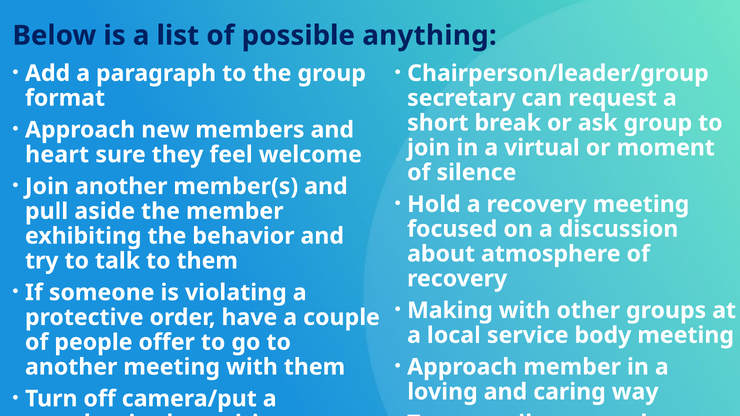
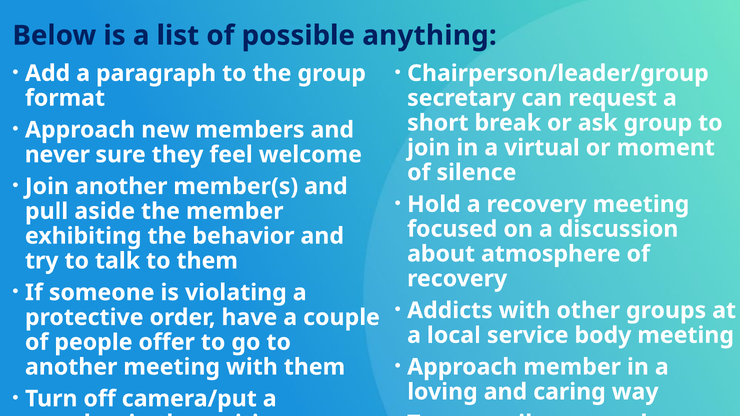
heart: heart -> never
Making: Making -> Addicts
